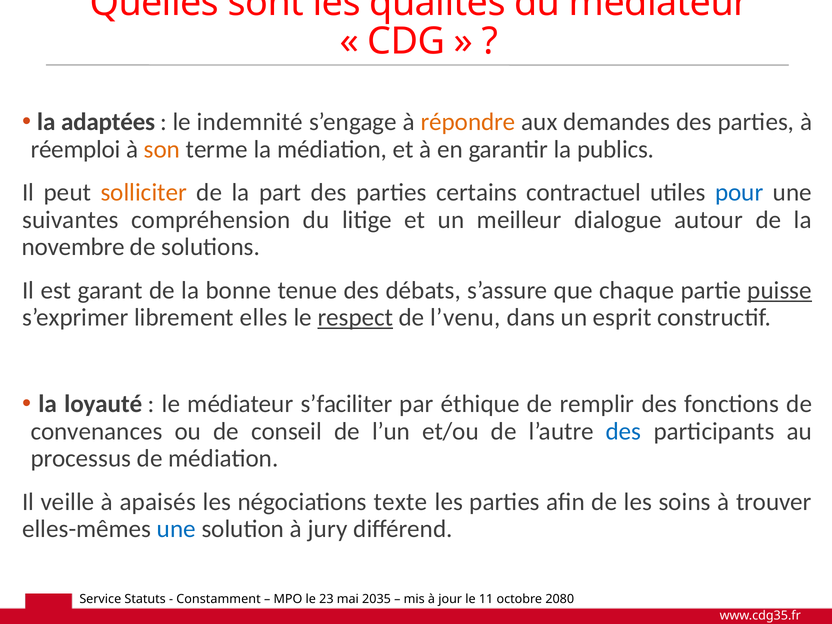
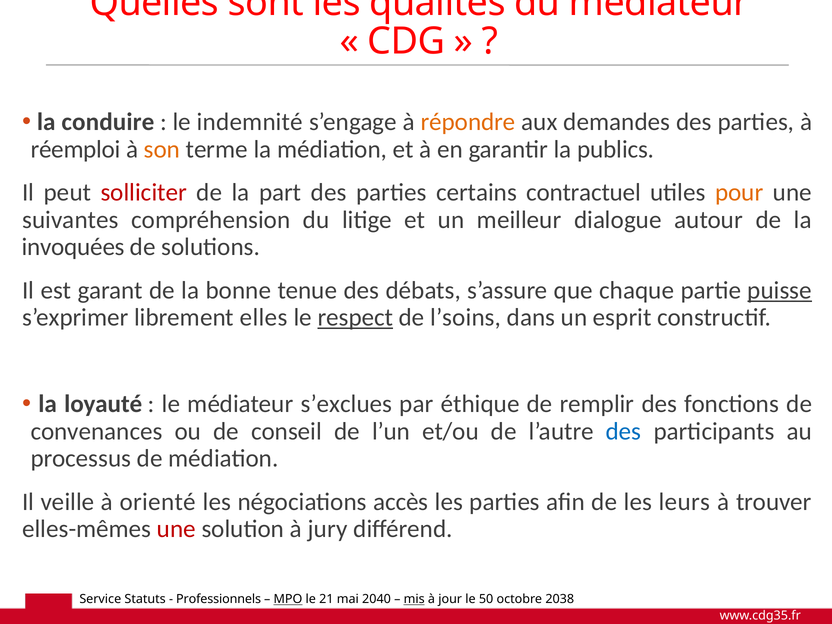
adaptées: adaptées -> conduire
solliciter colour: orange -> red
pour colour: blue -> orange
novembre: novembre -> invoquées
l’venu: l’venu -> l’soins
s’faciliter: s’faciliter -> s’exclues
apaisés: apaisés -> orienté
texte: texte -> accès
soins: soins -> leurs
une at (176, 529) colour: blue -> red
Constamment: Constamment -> Professionnels
MPO underline: none -> present
23: 23 -> 21
2035: 2035 -> 2040
mis underline: none -> present
11: 11 -> 50
2080: 2080 -> 2038
